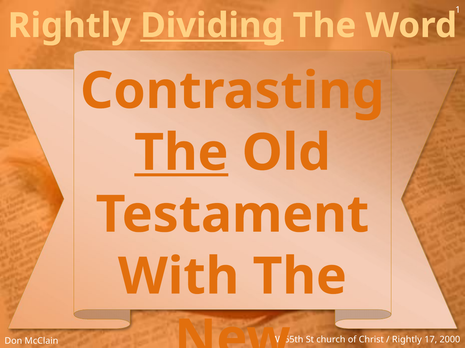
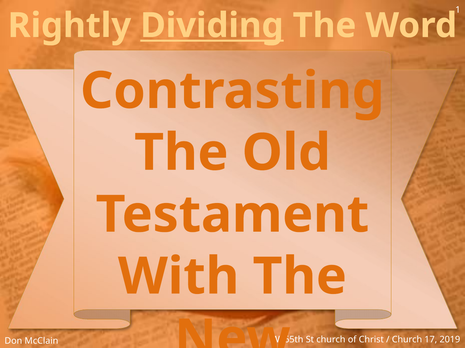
The at (181, 153) underline: present -> none
Rightly at (407, 340): Rightly -> Church
2000: 2000 -> 2019
